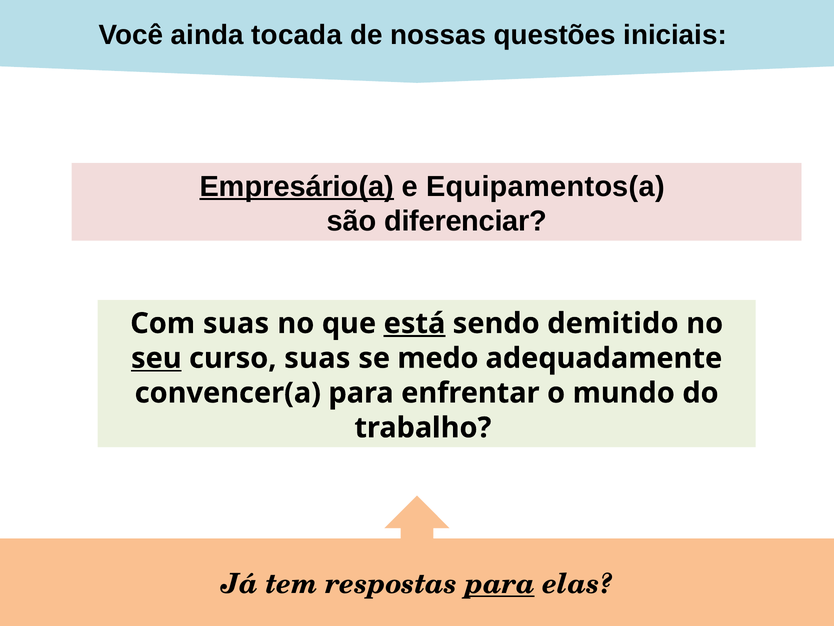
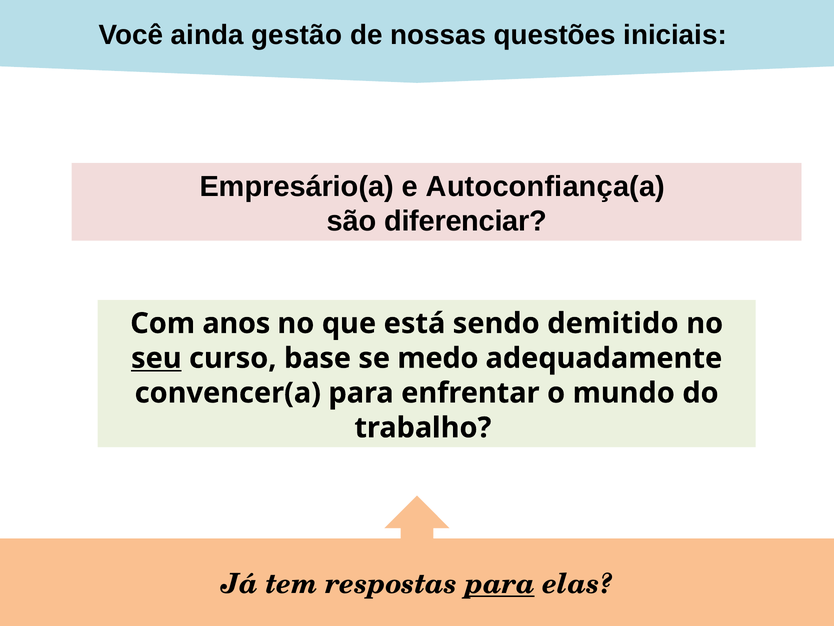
tocada: tocada -> gestão
Empresário(a underline: present -> none
Equipamentos(a: Equipamentos(a -> Autoconfiança(a
Com suas: suas -> anos
está underline: present -> none
curso suas: suas -> base
